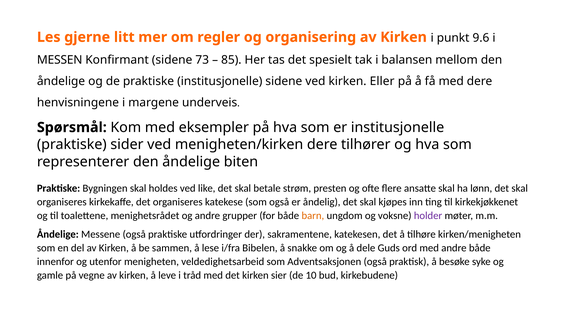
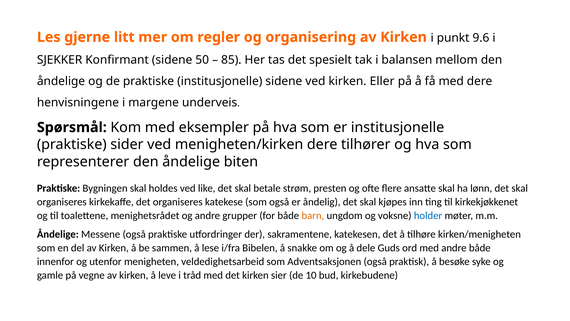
MESSEN: MESSEN -> SJEKKER
73: 73 -> 50
holder colour: purple -> blue
